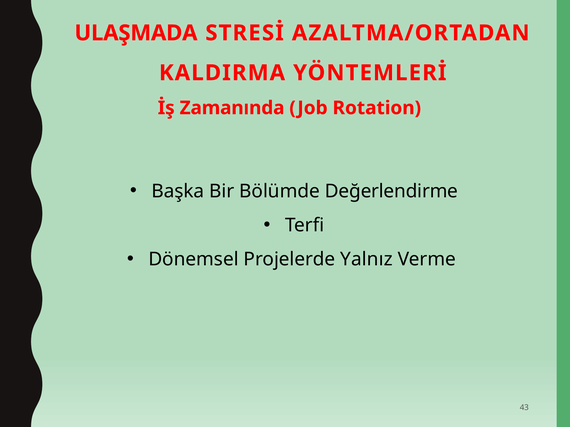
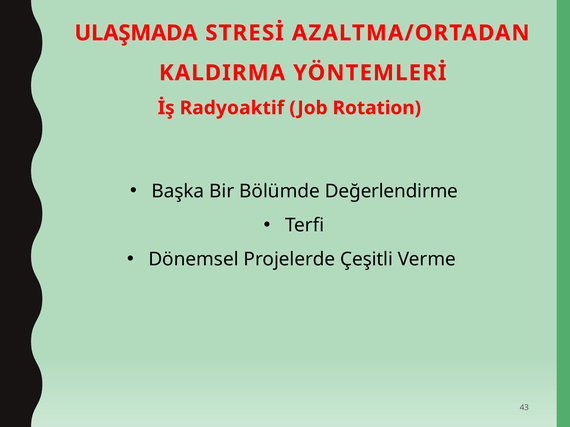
Zamanında: Zamanında -> Radyoaktif
Yalnız: Yalnız -> Çeşitli
